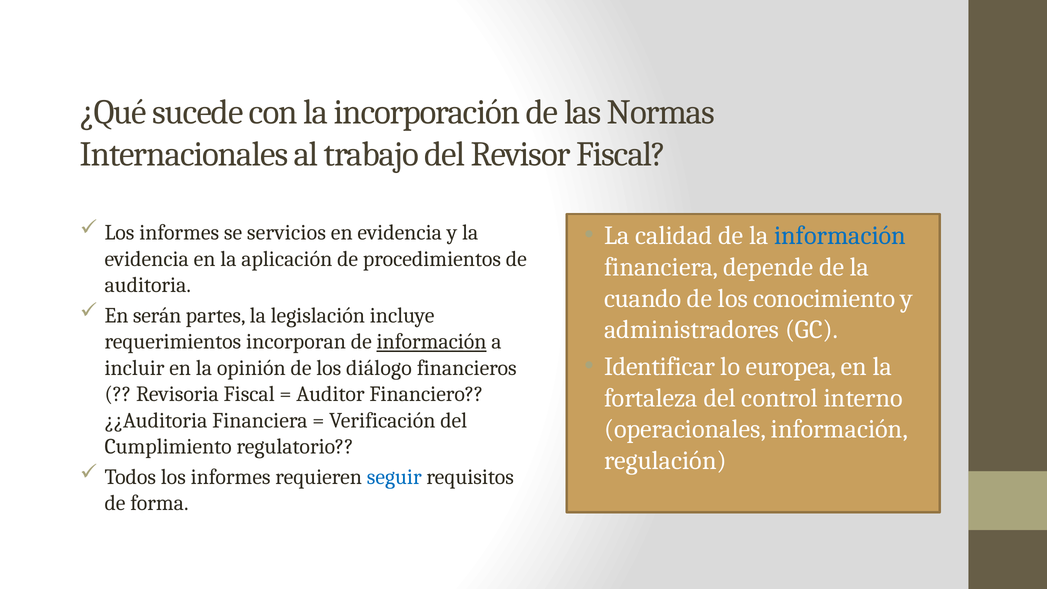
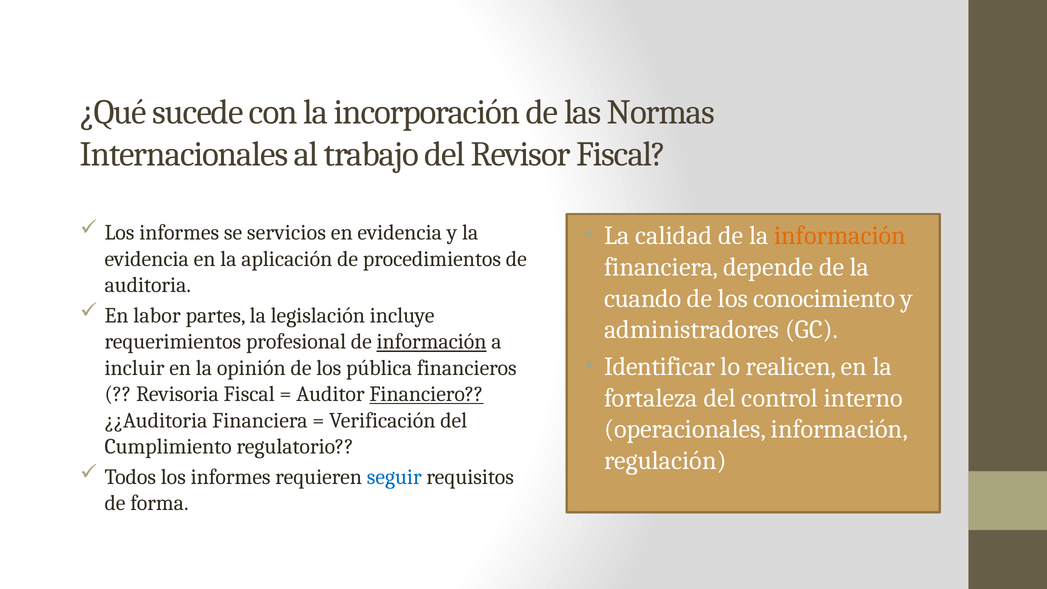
información at (840, 236) colour: blue -> orange
serán: serán -> labor
incorporan: incorporan -> profesional
europea: europea -> realicen
diálogo: diálogo -> pública
Financiero underline: none -> present
